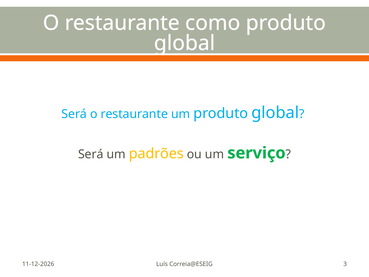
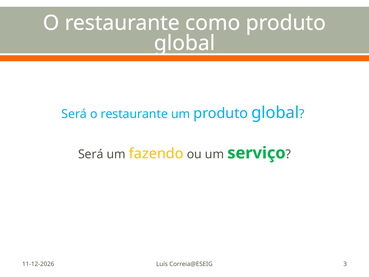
padrões: padrões -> fazendo
